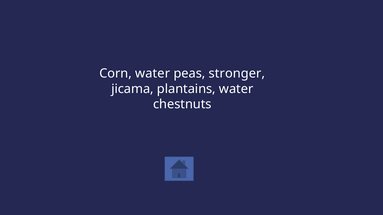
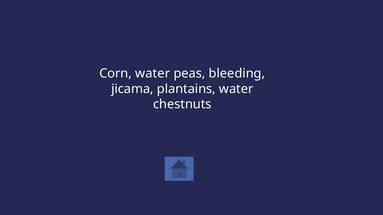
stronger: stronger -> bleeding
